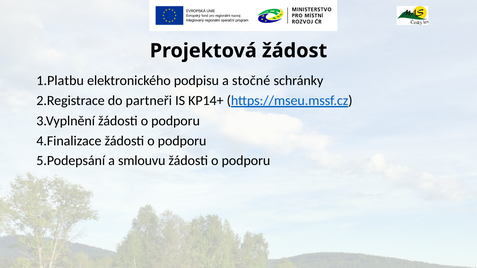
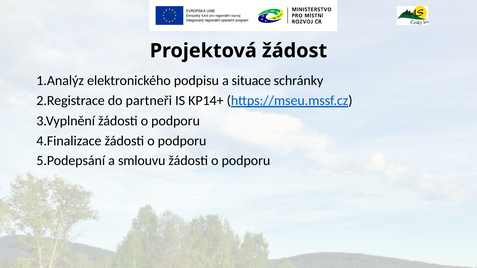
1.Platbu: 1.Platbu -> 1.Analýz
stočné: stočné -> situace
